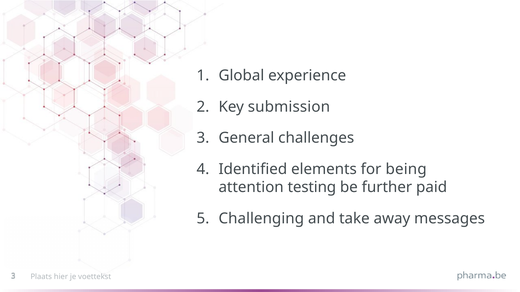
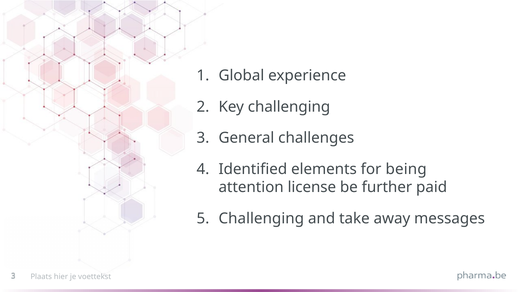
Key submission: submission -> challenging
testing: testing -> license
